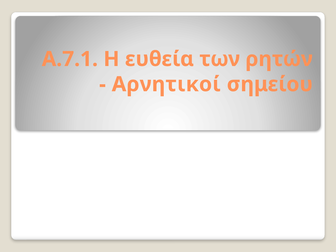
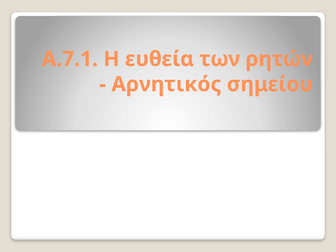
Αρνητικοί: Αρνητικοί -> Αρνητικός
